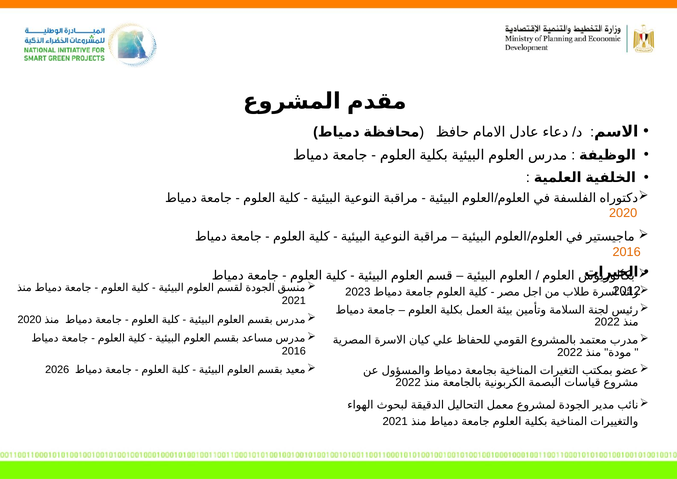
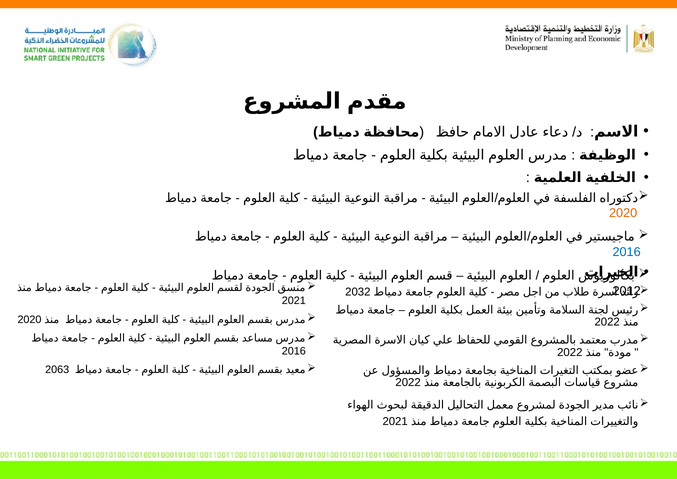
2016 at (627, 252) colour: orange -> blue
2023: 2023 -> 2032
2026: 2026 -> 2063
